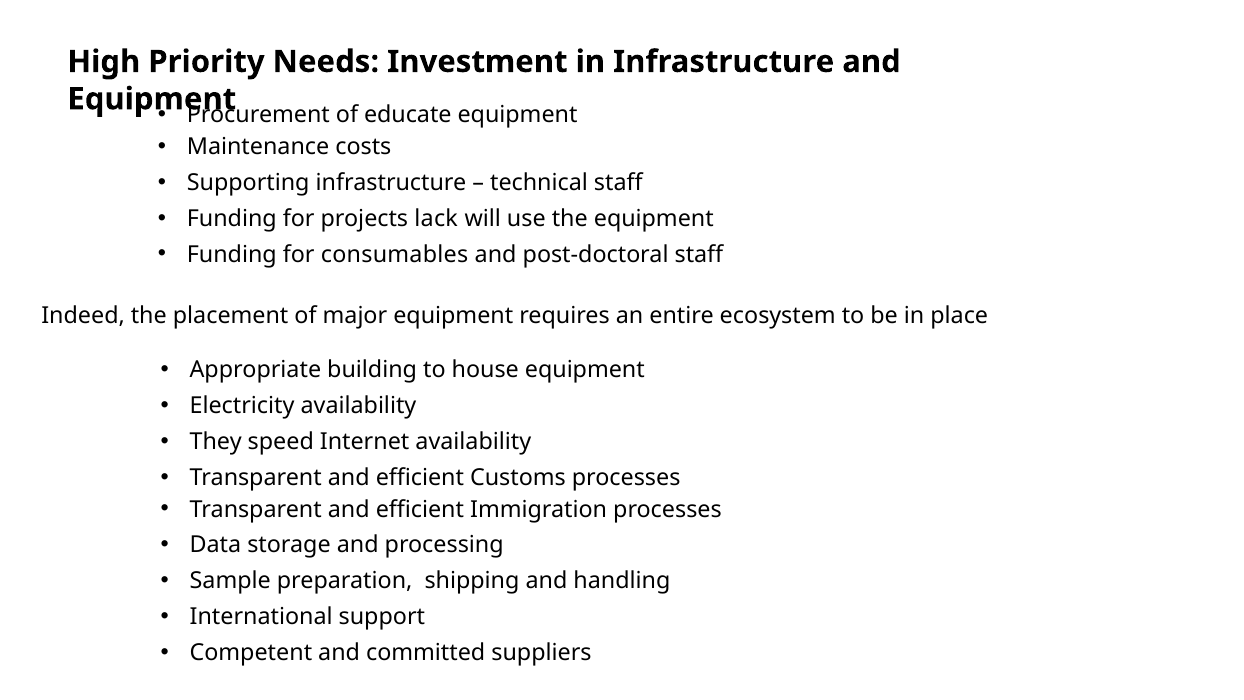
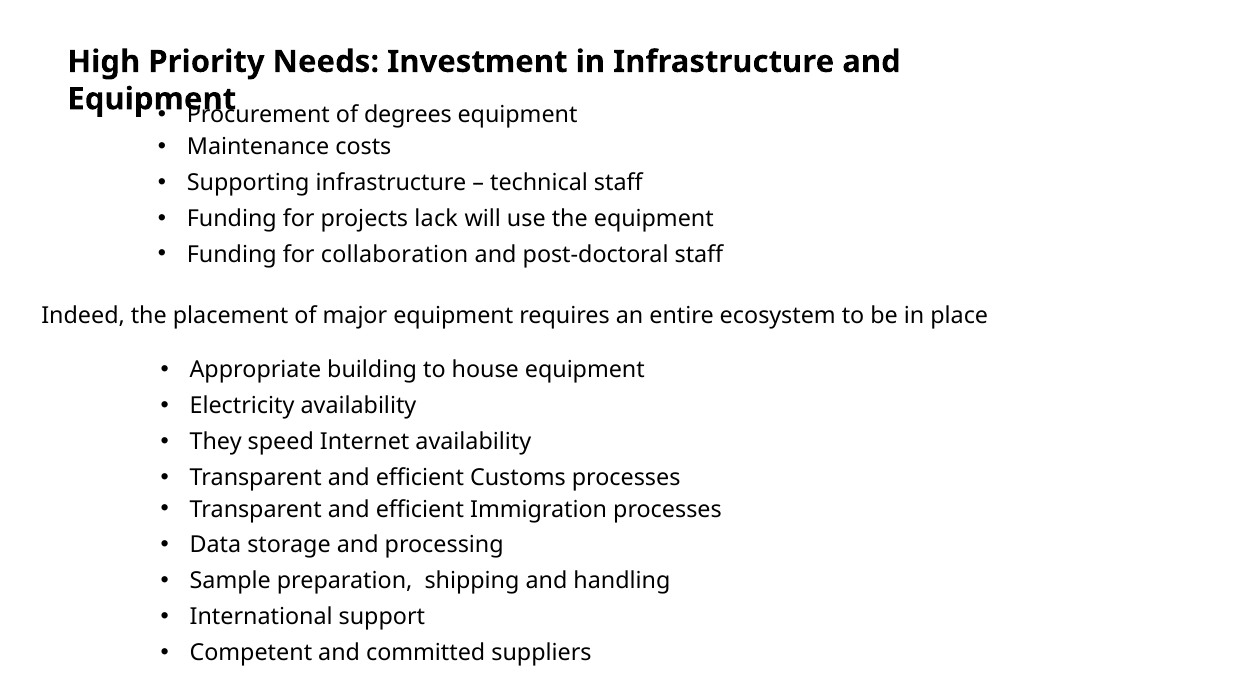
educate: educate -> degrees
consumables: consumables -> collaboration
